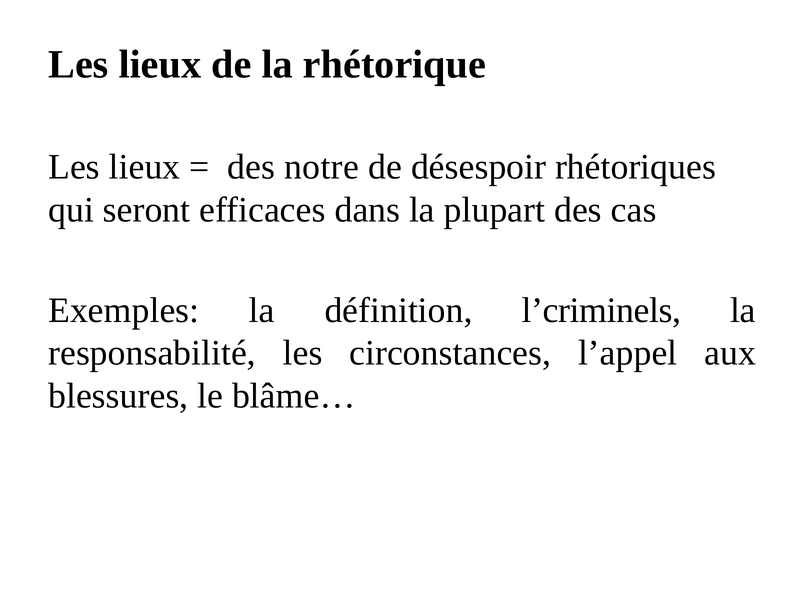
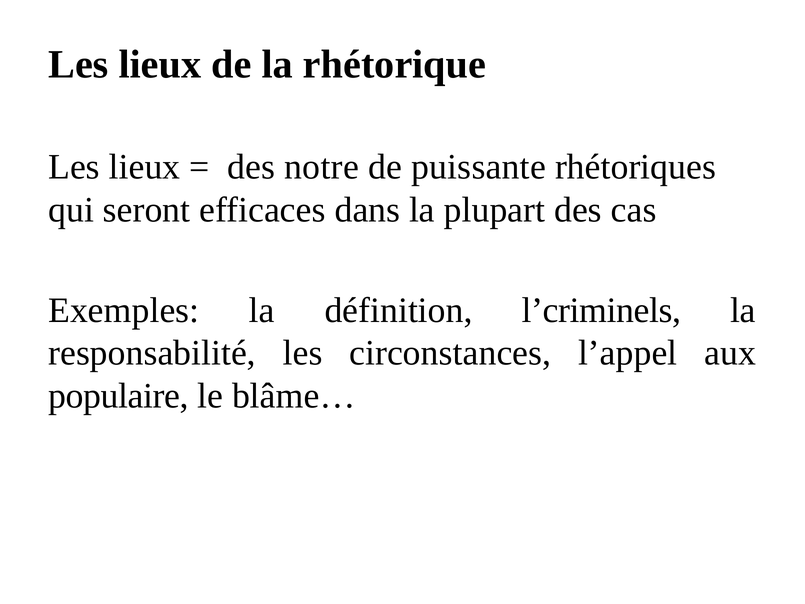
désespoir: désespoir -> puissante
blessures: blessures -> populaire
